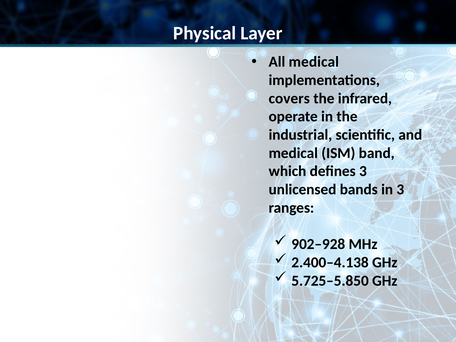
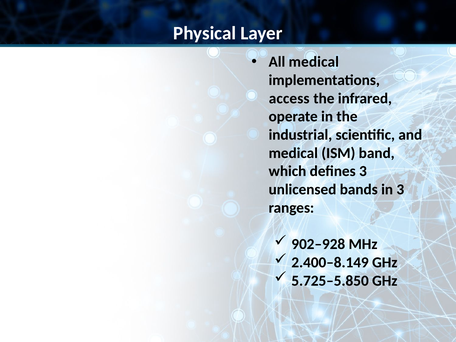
covers: covers -> access
2.400–4.138: 2.400–4.138 -> 2.400–8.149
